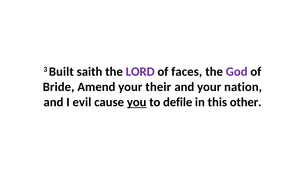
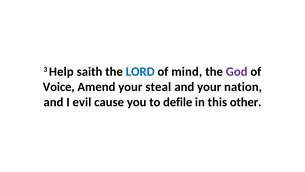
Built: Built -> Help
LORD colour: purple -> blue
faces: faces -> mind
Bride: Bride -> Voice
their: their -> steal
you underline: present -> none
